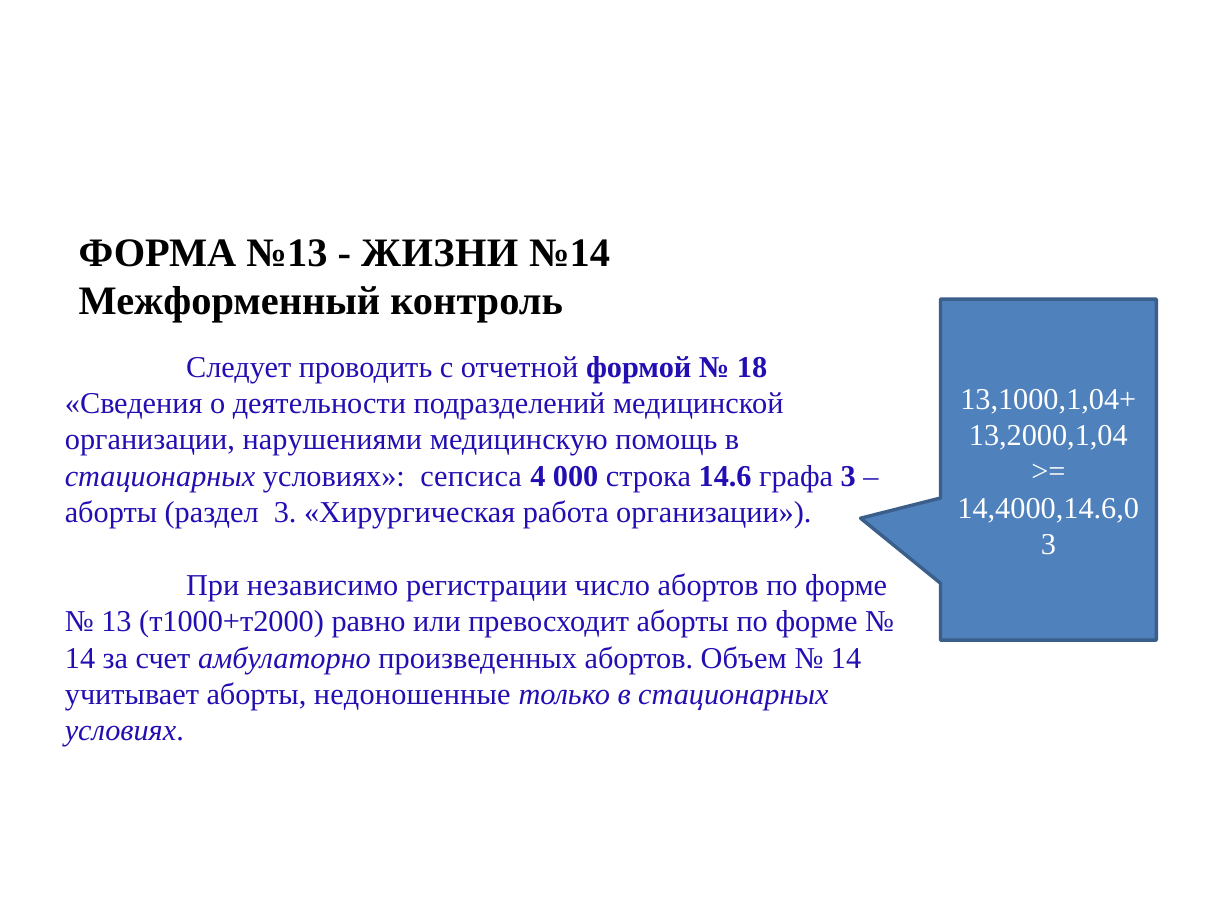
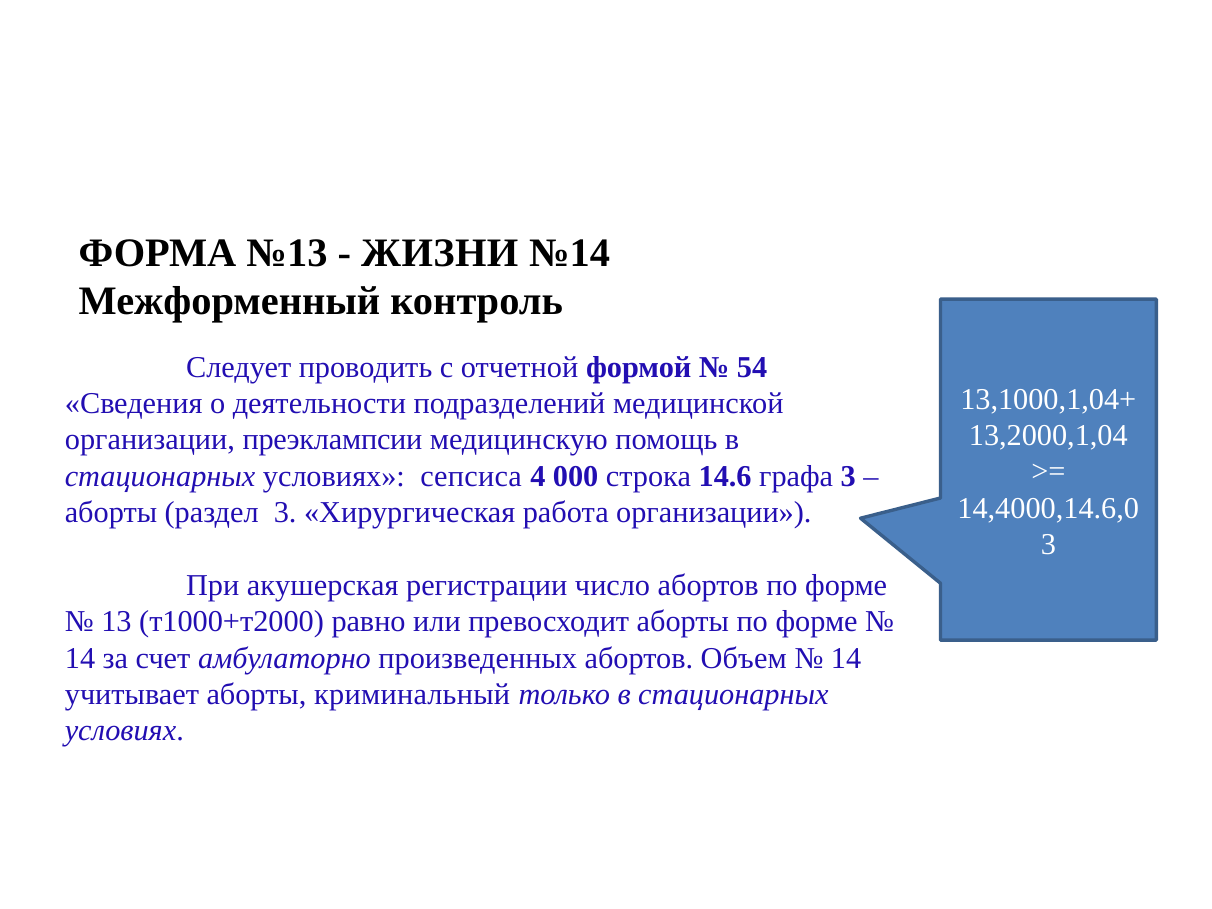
18: 18 -> 54
нарушениями: нарушениями -> преэклампсии
независимо: независимо -> акушерская
недоношенные: недоношенные -> криминальный
